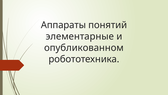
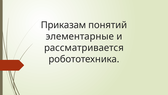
Аппараты: Аппараты -> Приказам
опубликованном: опубликованном -> рассматривается
